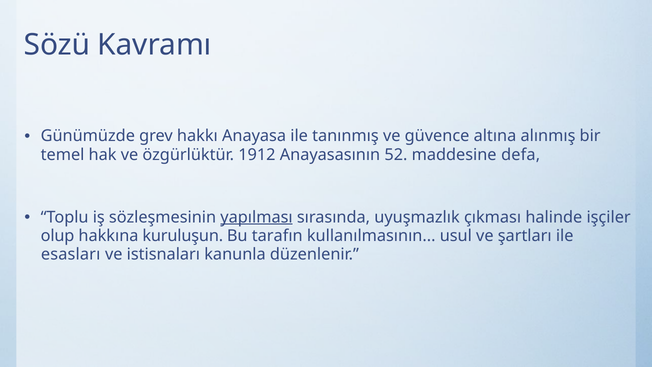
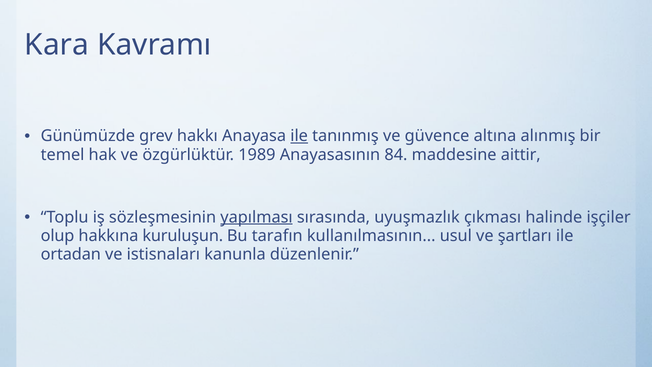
Sözü: Sözü -> Kara
ile at (299, 136) underline: none -> present
1912: 1912 -> 1989
52: 52 -> 84
defa: defa -> aittir
esasları: esasları -> ortadan
